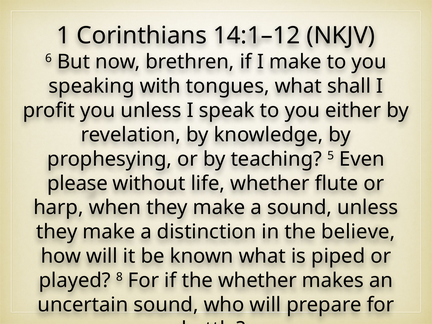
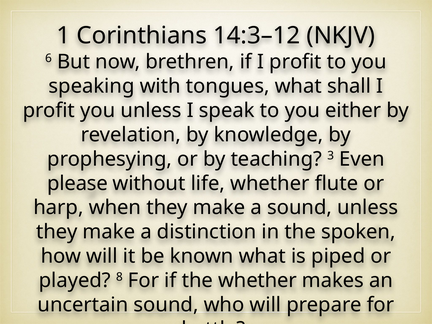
14:1–12: 14:1–12 -> 14:3–12
if I make: make -> profit
5: 5 -> 3
believe: believe -> spoken
